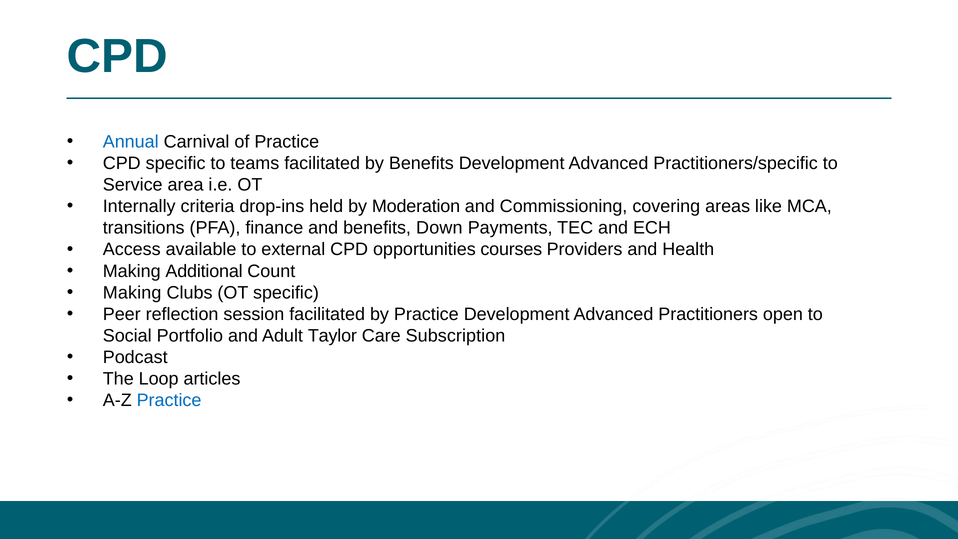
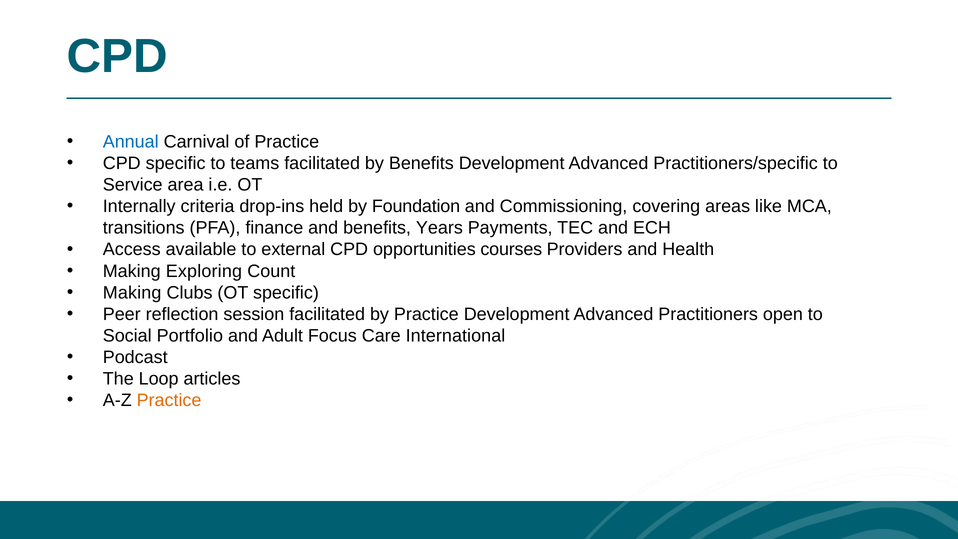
Moderation: Moderation -> Foundation
Down: Down -> Years
Additional: Additional -> Exploring
Taylor: Taylor -> Focus
Subscription: Subscription -> International
Practice at (169, 400) colour: blue -> orange
